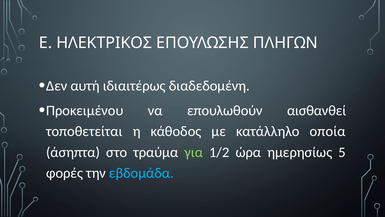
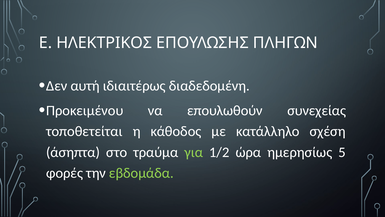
αισθανθεί: αισθανθεί -> συνεχείας
οποία: οποία -> σχέση
εβδομάδα colour: light blue -> light green
